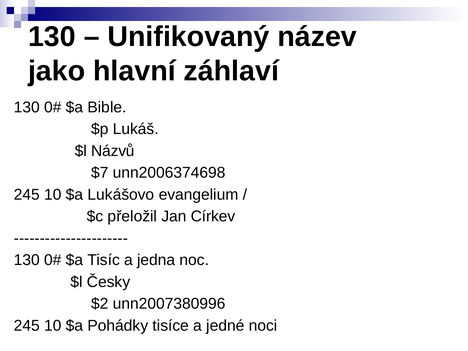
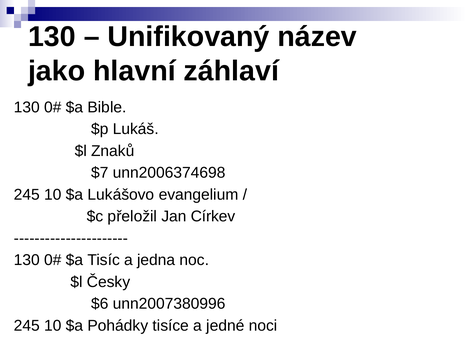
Názvů: Názvů -> Znaků
$2: $2 -> $6
